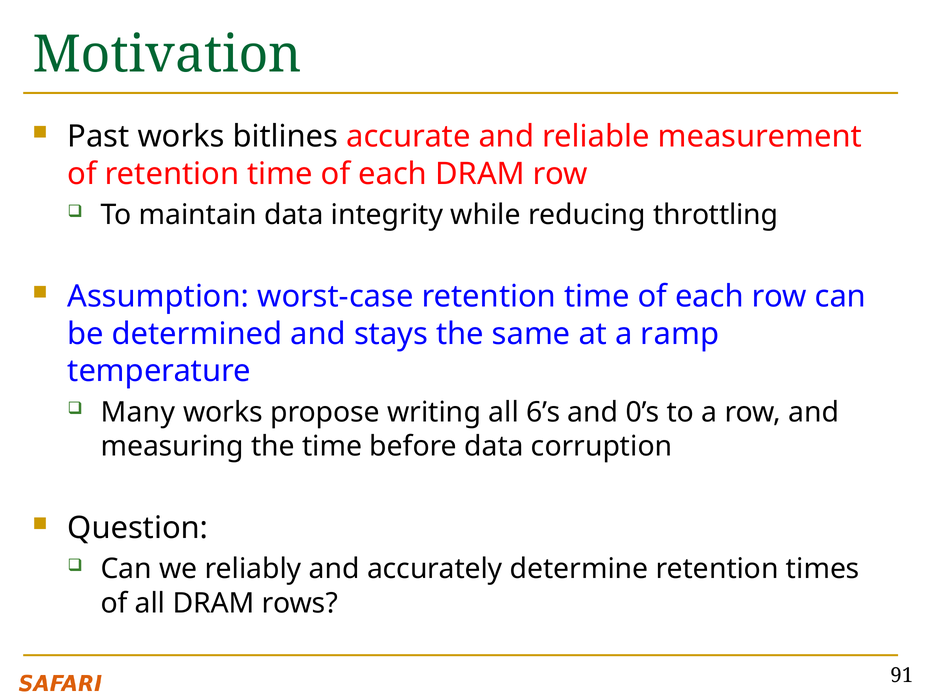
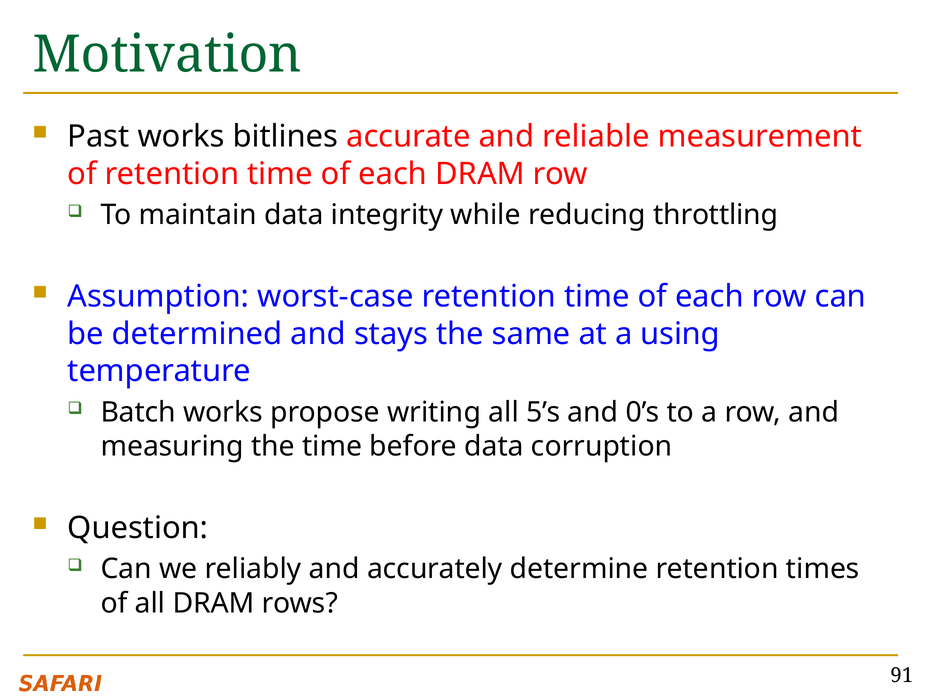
ramp: ramp -> using
Many: Many -> Batch
6’s: 6’s -> 5’s
